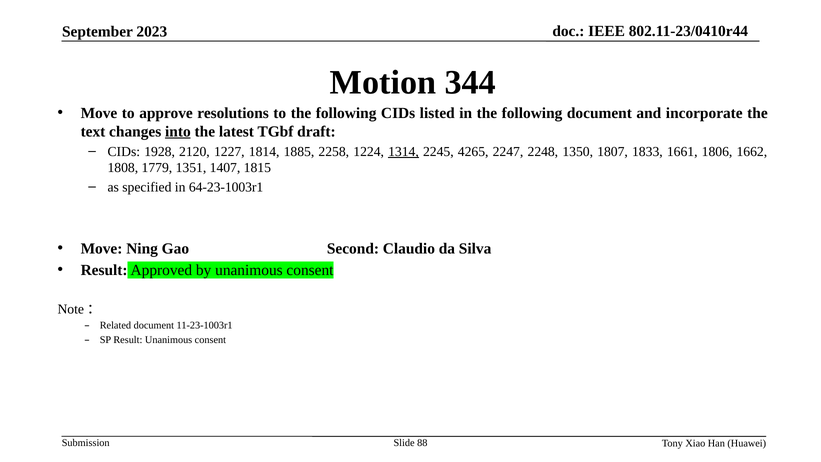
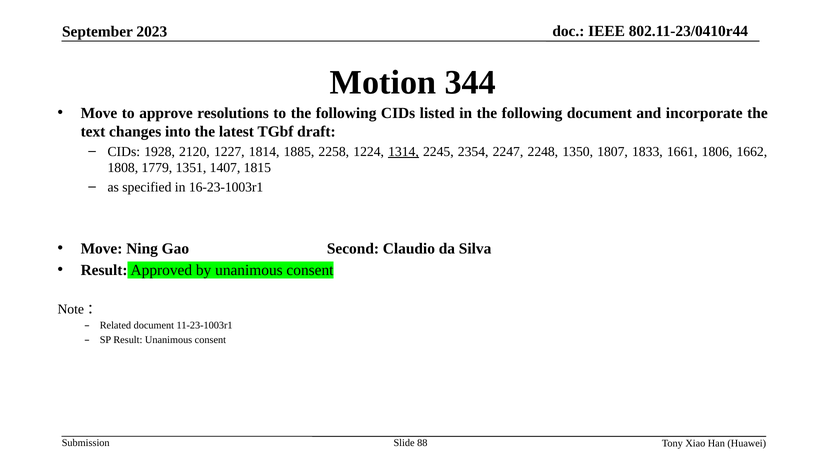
into underline: present -> none
4265: 4265 -> 2354
64-23-1003r1: 64-23-1003r1 -> 16-23-1003r1
